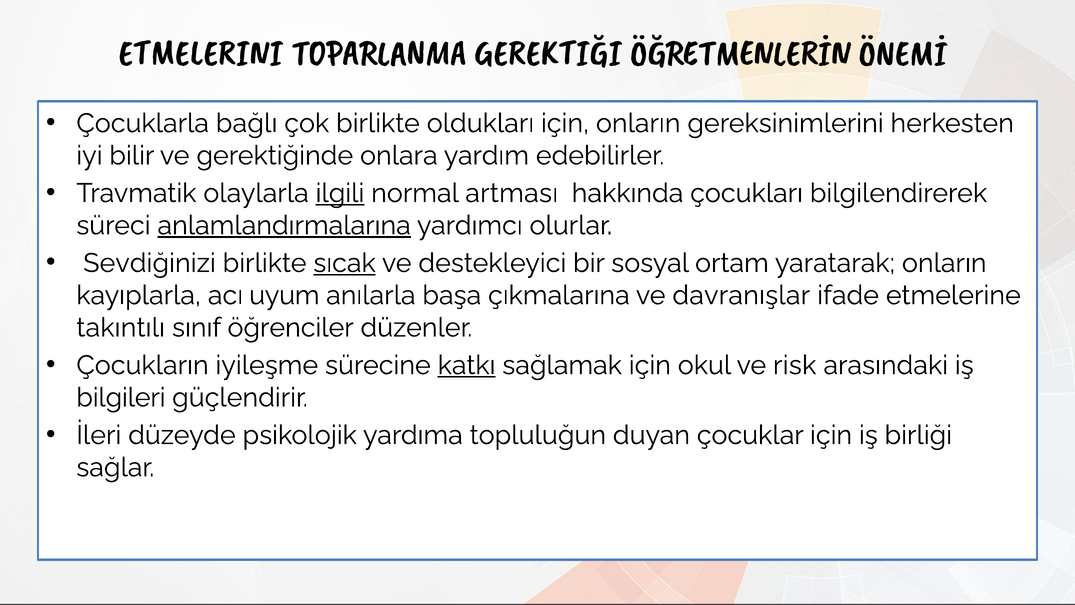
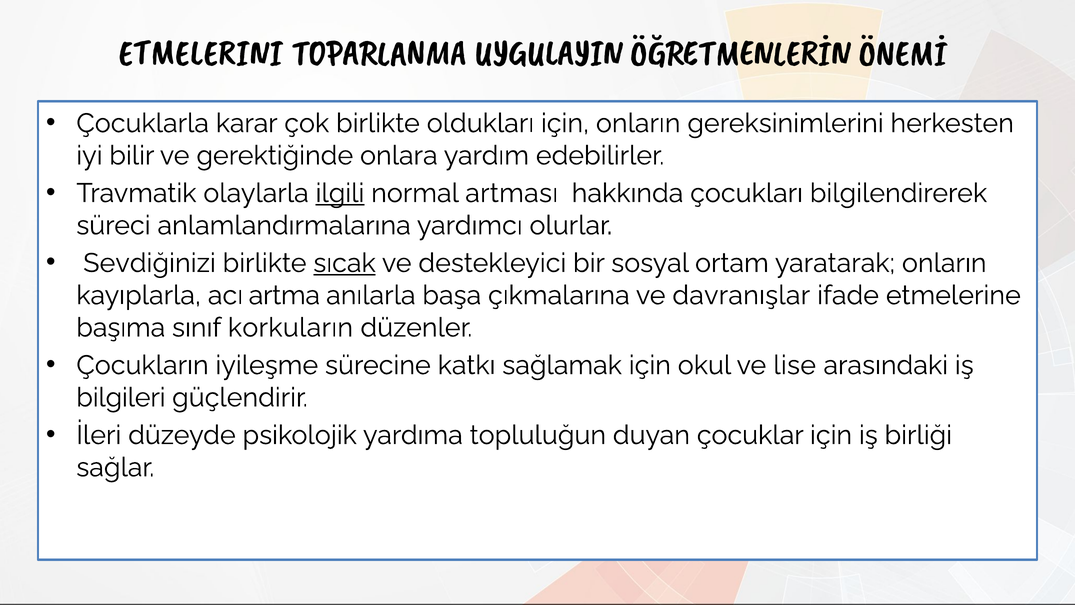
GEREKTIĞI: GEREKTIĞI -> UYGULAYIN
bağlı: bağlı -> karar
anlamlandırmalarına underline: present -> none
uyum: uyum -> artma
takıntılı: takıntılı -> başıma
öğrenciler: öğrenciler -> korkuların
katkı underline: present -> none
risk: risk -> lise
